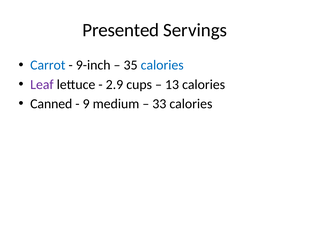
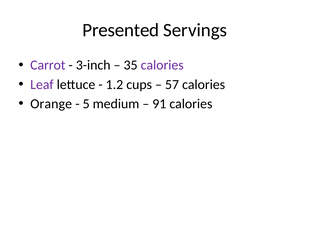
Carrot colour: blue -> purple
9-inch: 9-inch -> 3-inch
calories at (162, 65) colour: blue -> purple
2.9: 2.9 -> 1.2
13: 13 -> 57
Canned: Canned -> Orange
9: 9 -> 5
33: 33 -> 91
